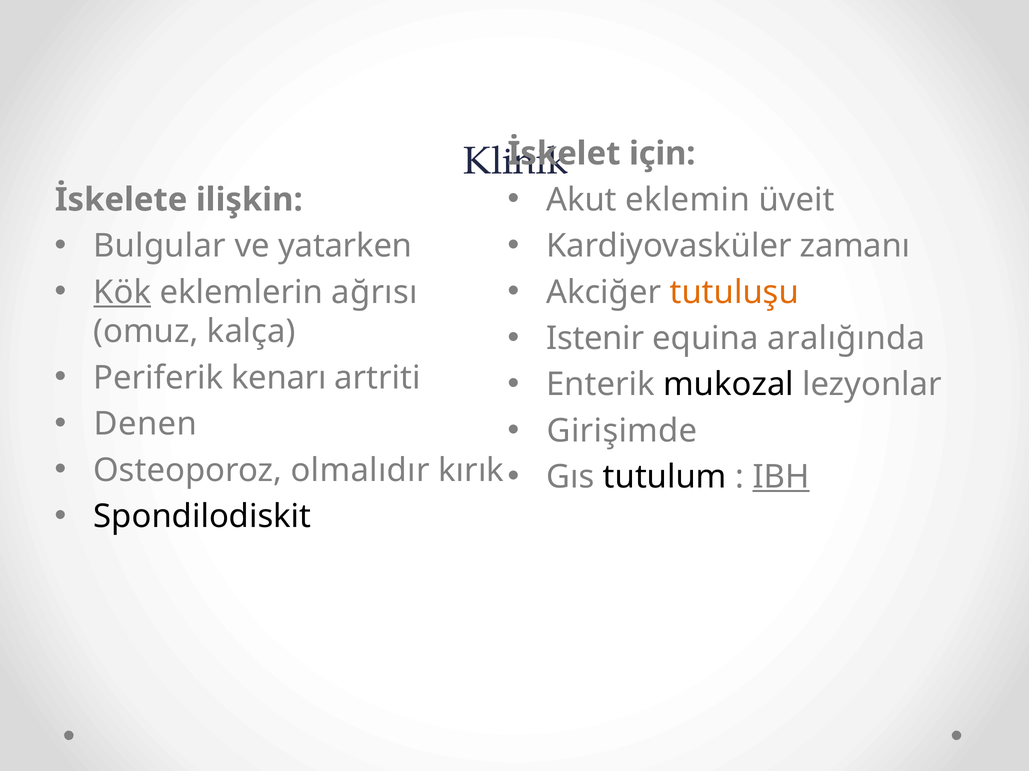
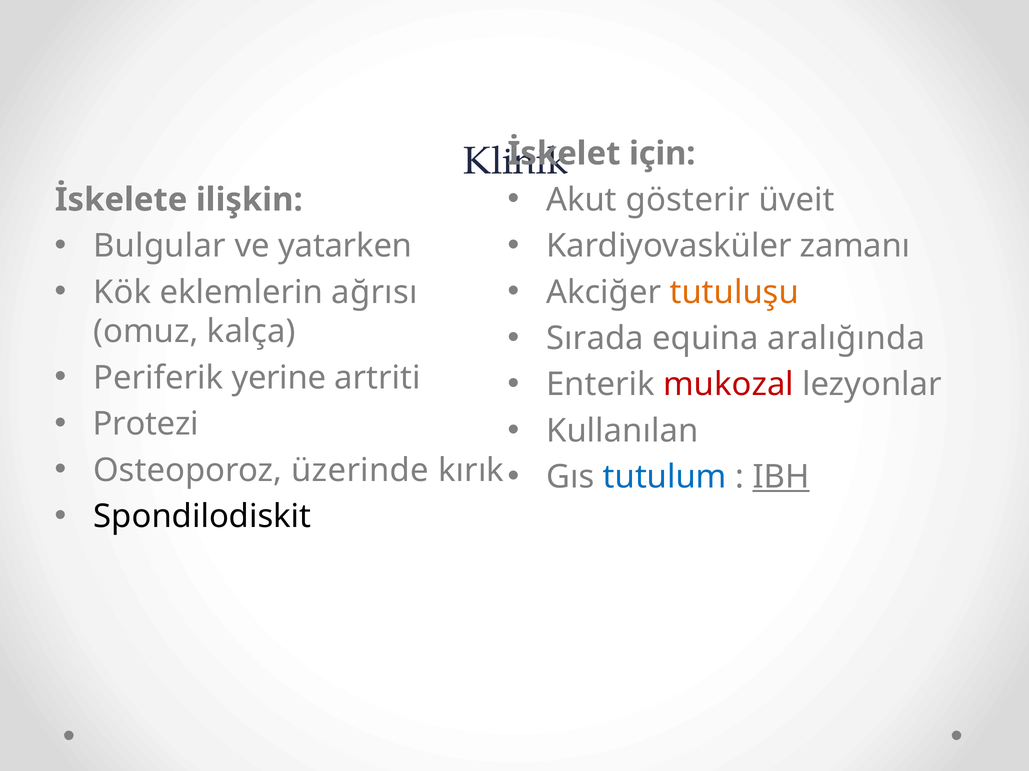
eklemin: eklemin -> gösterir
Kök underline: present -> none
Istenir: Istenir -> Sırada
kenarı: kenarı -> yerine
mukozal colour: black -> red
Denen: Denen -> Protezi
Girişimde: Girişimde -> Kullanılan
olmalıdır: olmalıdır -> üzerinde
tutulum colour: black -> blue
